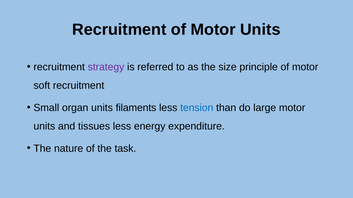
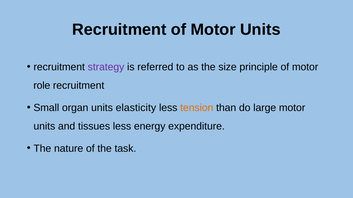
soft: soft -> role
filaments: filaments -> elasticity
tension colour: blue -> orange
